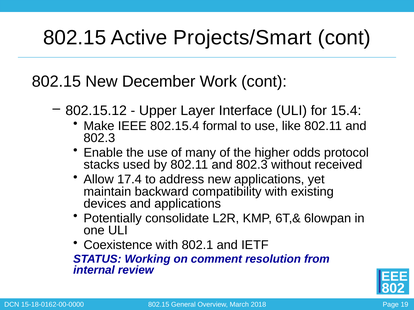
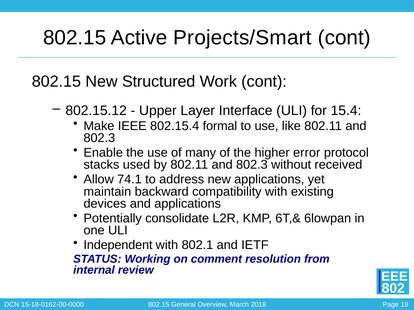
December: December -> Structured
odds: odds -> error
17.4: 17.4 -> 74.1
Coexistence: Coexistence -> Independent
